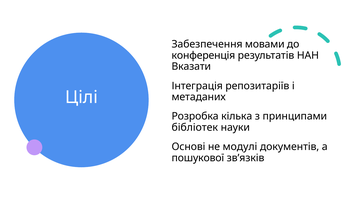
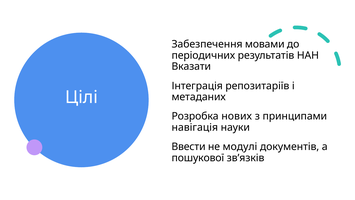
конференція: конференція -> періодичних
кілька: кілька -> нових
бібліотек: бібліотек -> навігація
Основі: Основі -> Ввести
